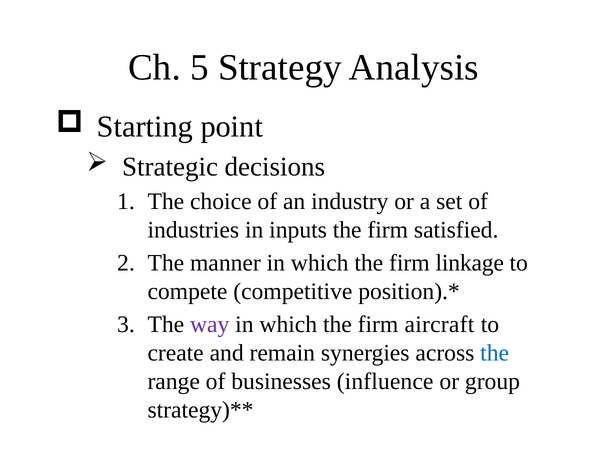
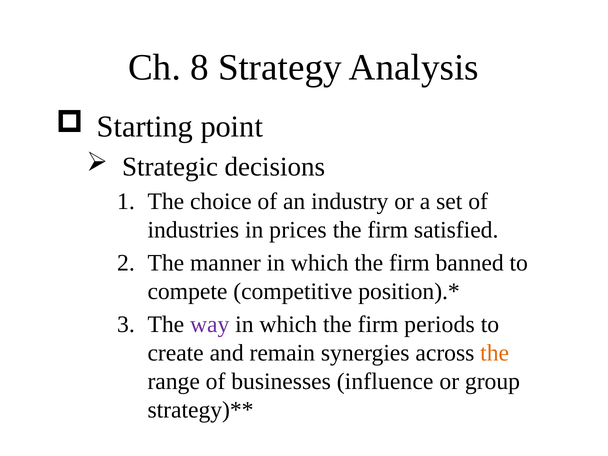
5: 5 -> 8
inputs: inputs -> prices
linkage: linkage -> banned
aircraft: aircraft -> periods
the at (495, 353) colour: blue -> orange
